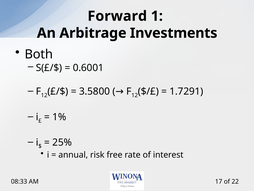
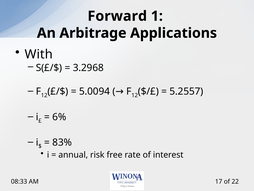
Investments: Investments -> Applications
Both: Both -> With
0.6001: 0.6001 -> 3.2968
3.5800: 3.5800 -> 5.0094
1.7291: 1.7291 -> 5.2557
1%: 1% -> 6%
25%: 25% -> 83%
